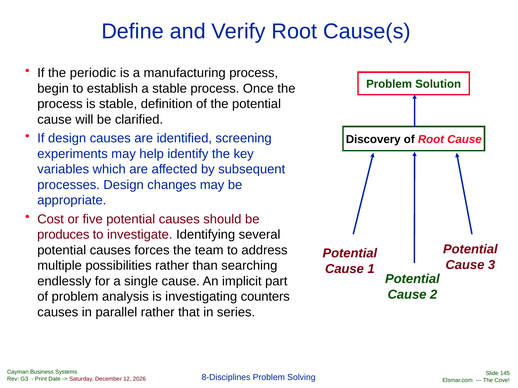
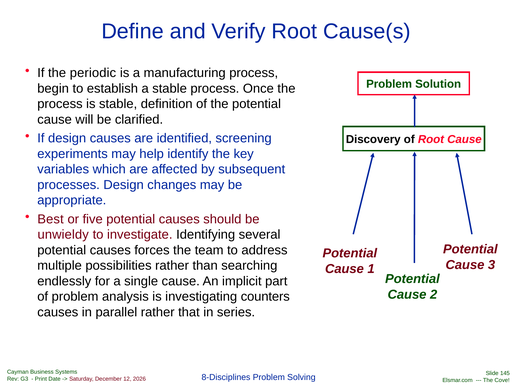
Cost: Cost -> Best
produces: produces -> unwieldy
